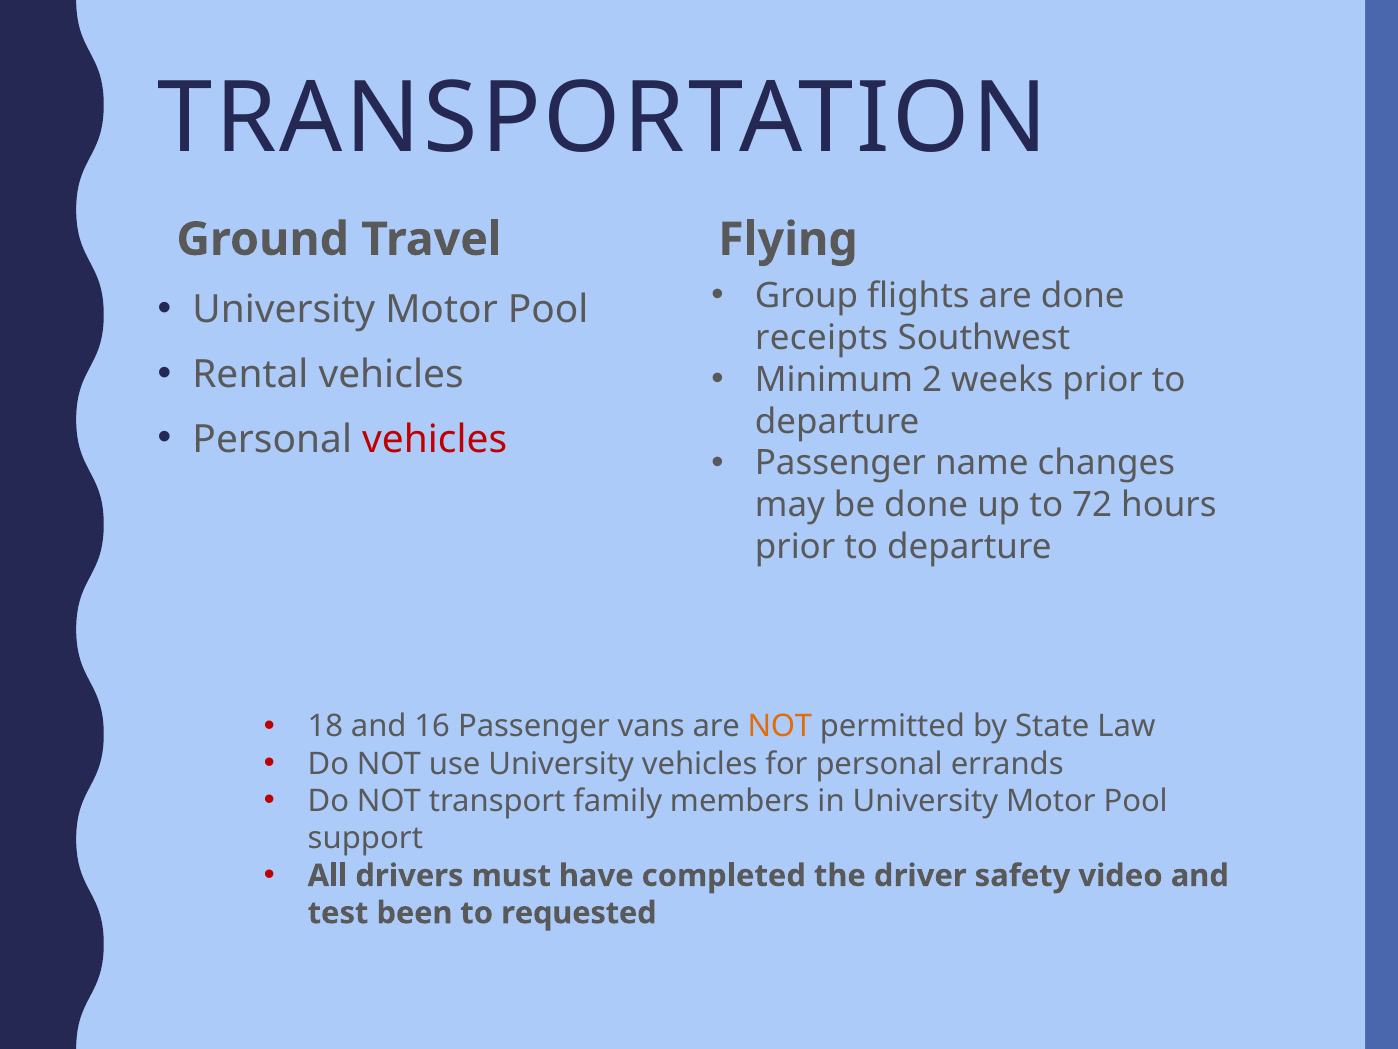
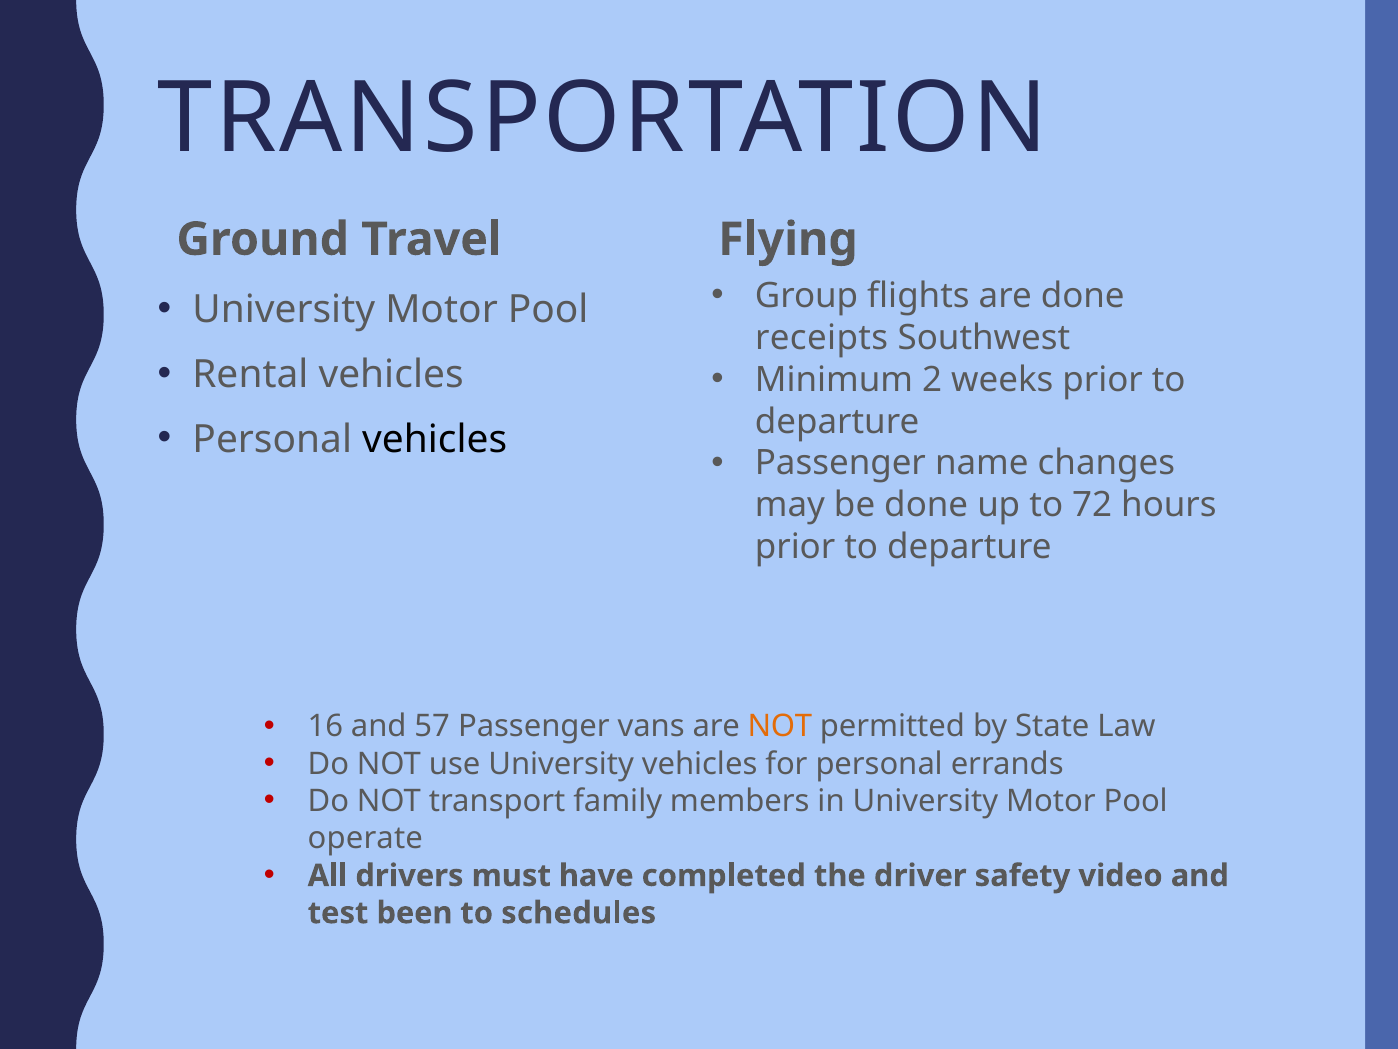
vehicles at (435, 439) colour: red -> black
18: 18 -> 16
16: 16 -> 57
support: support -> operate
requested: requested -> schedules
